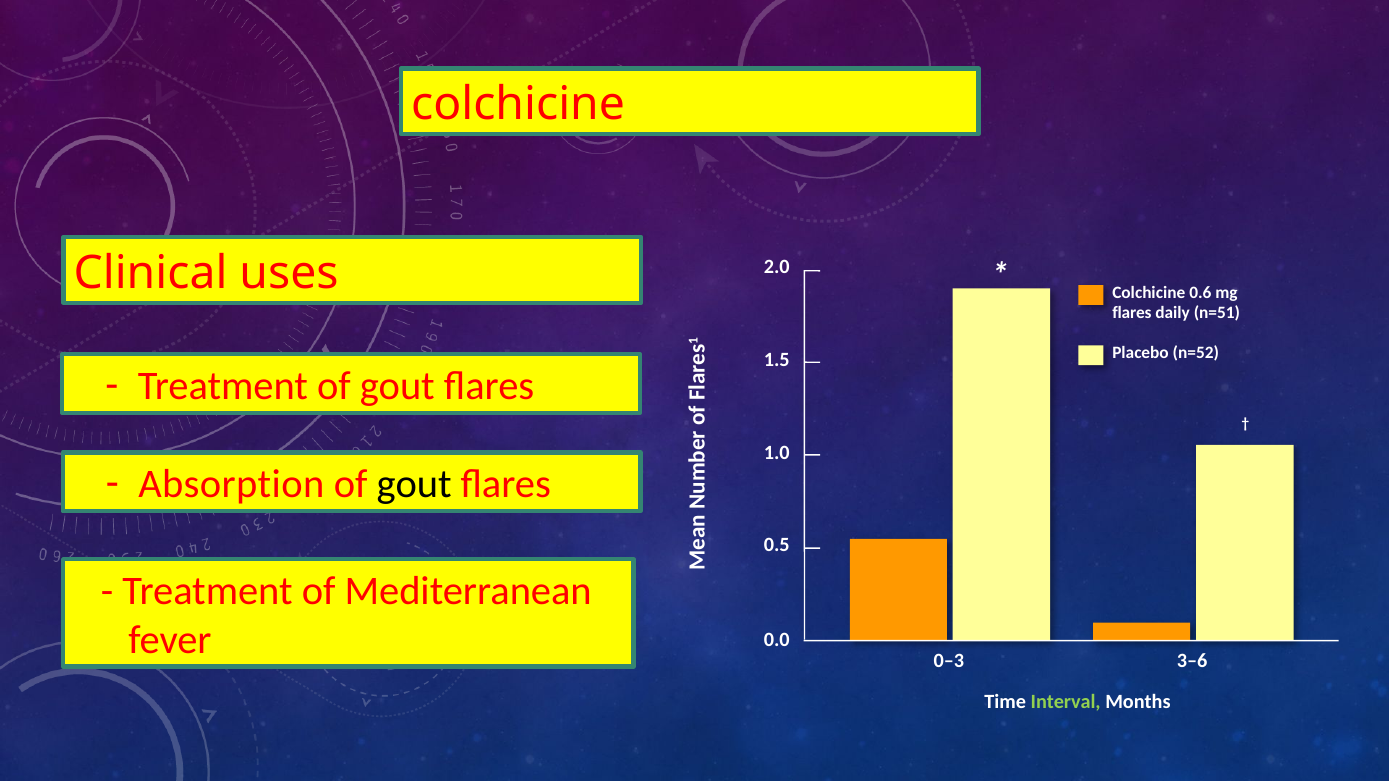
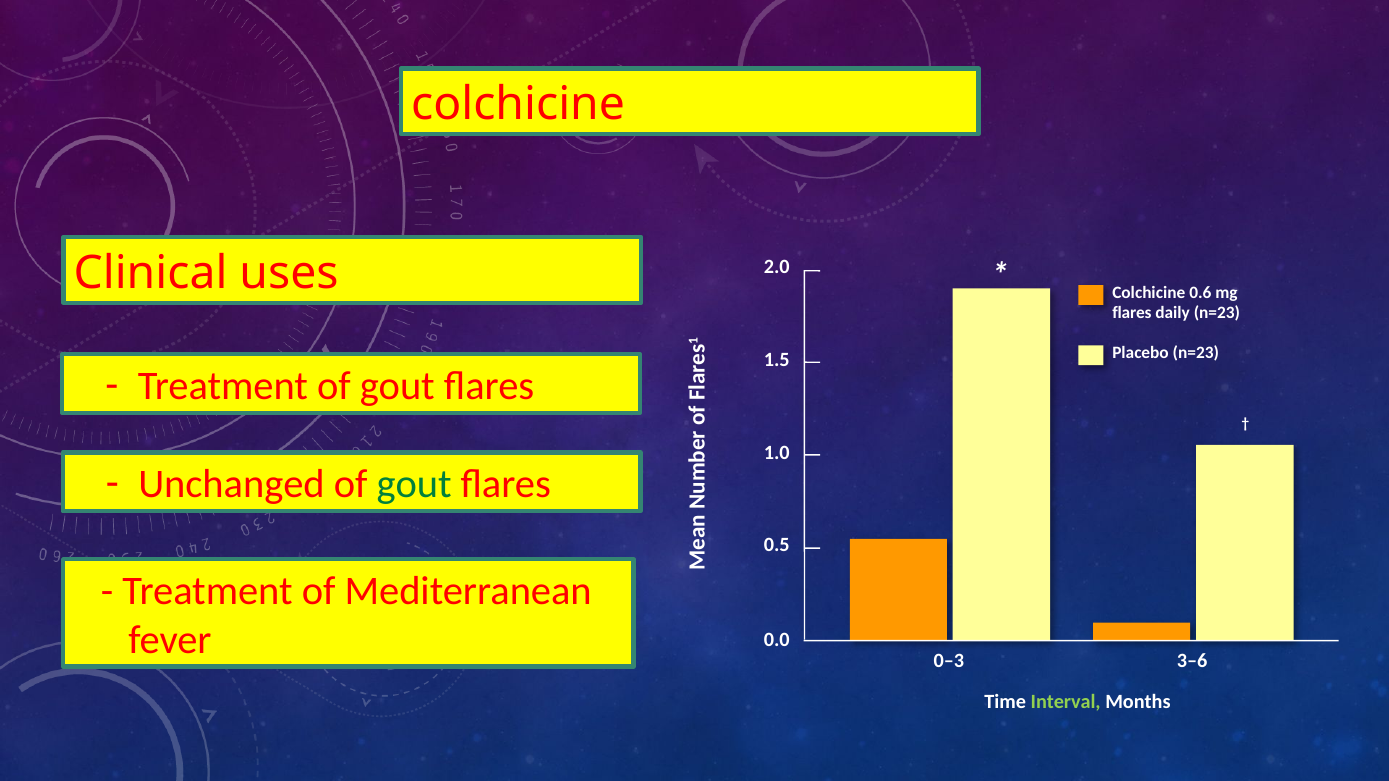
daily n=51: n=51 -> n=23
Placebo n=52: n=52 -> n=23
Absorption: Absorption -> Unchanged
gout at (414, 485) colour: black -> green
